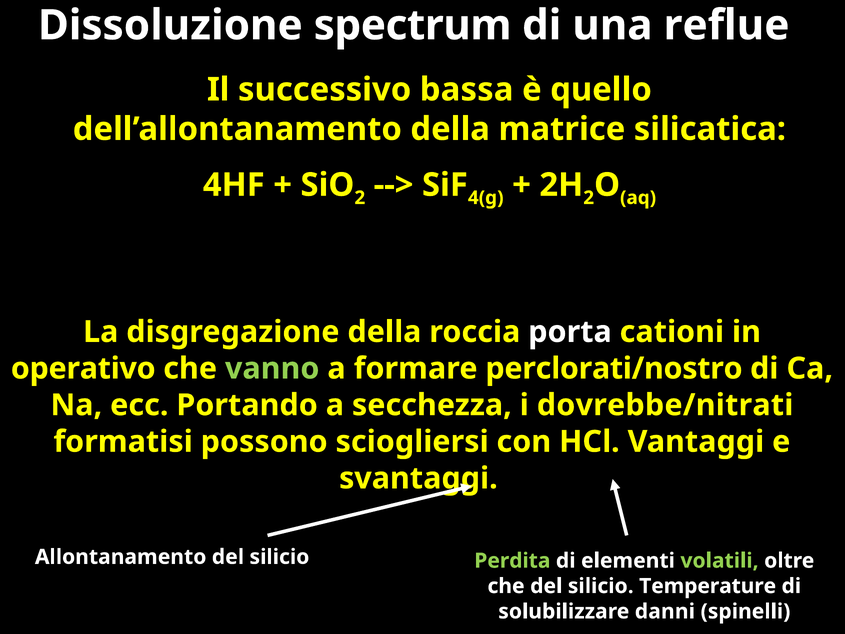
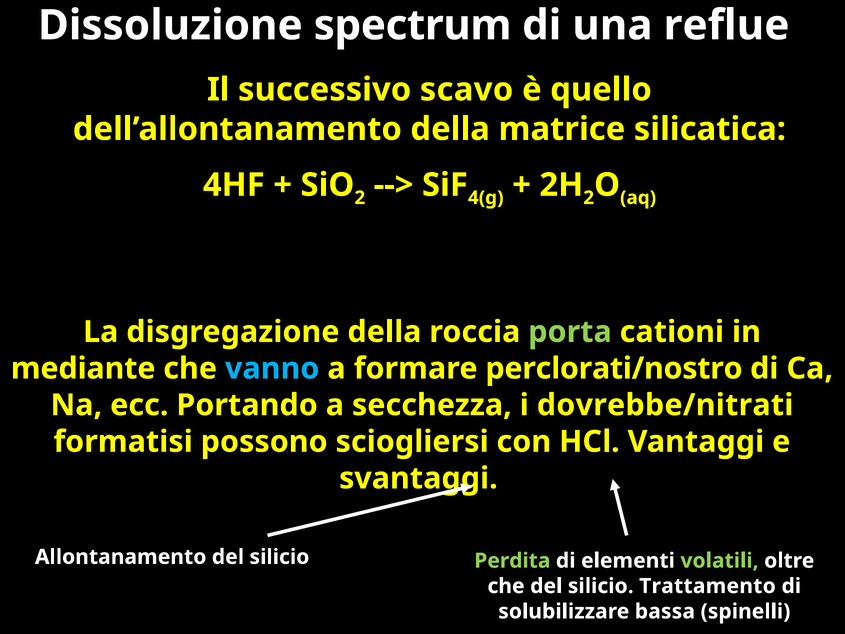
bassa: bassa -> scavo
porta colour: white -> light green
operativo: operativo -> mediante
vanno colour: light green -> light blue
Temperature: Temperature -> Trattamento
danni: danni -> bassa
